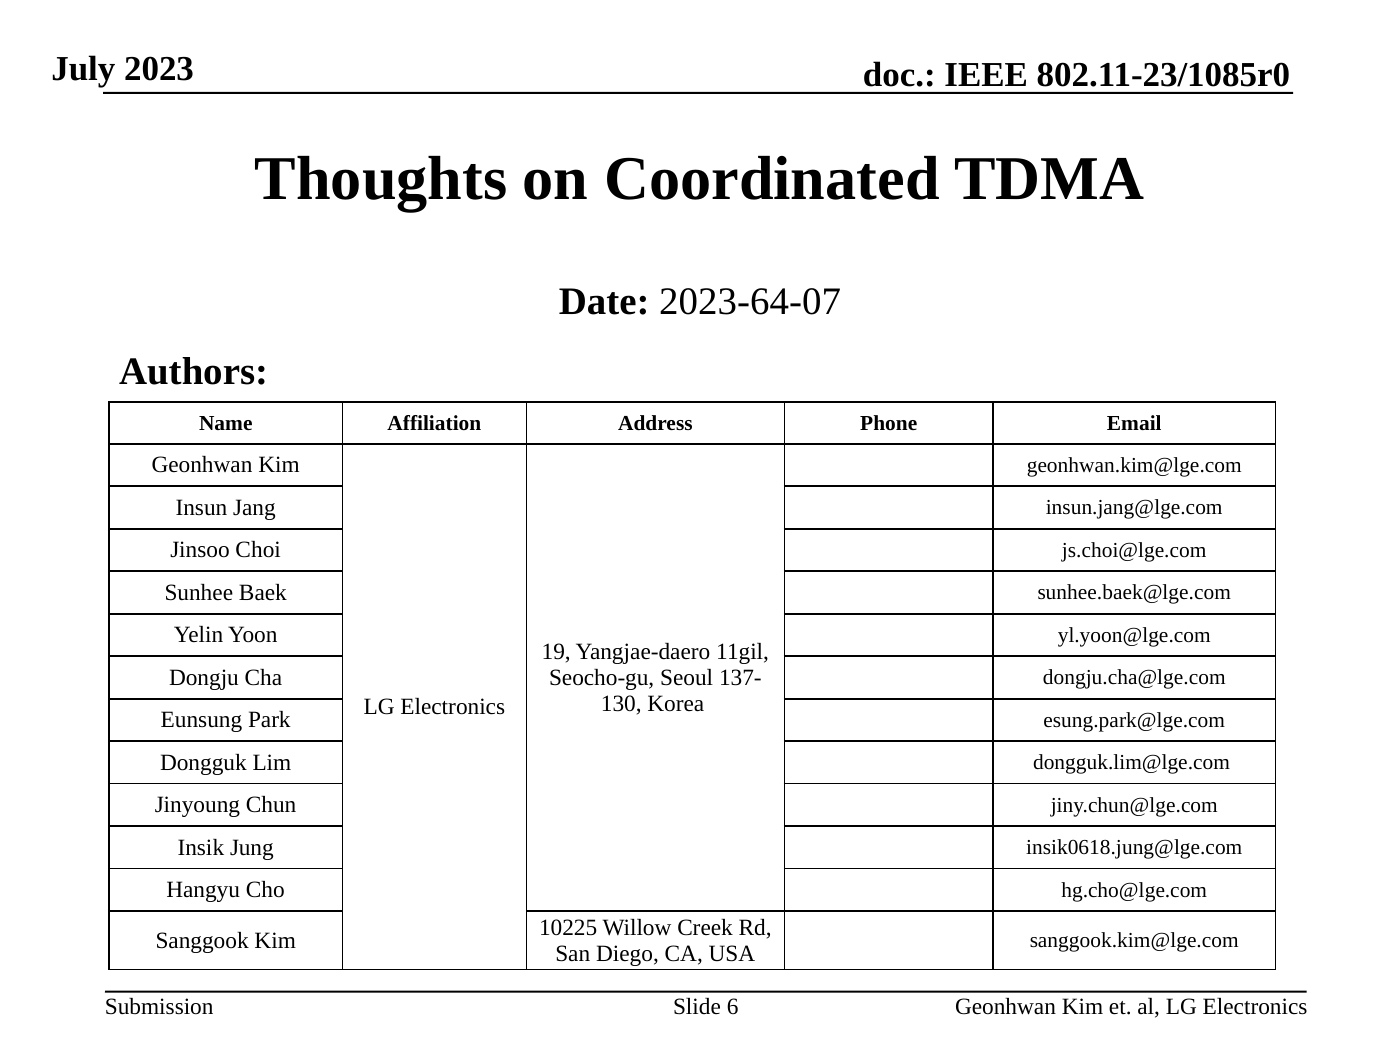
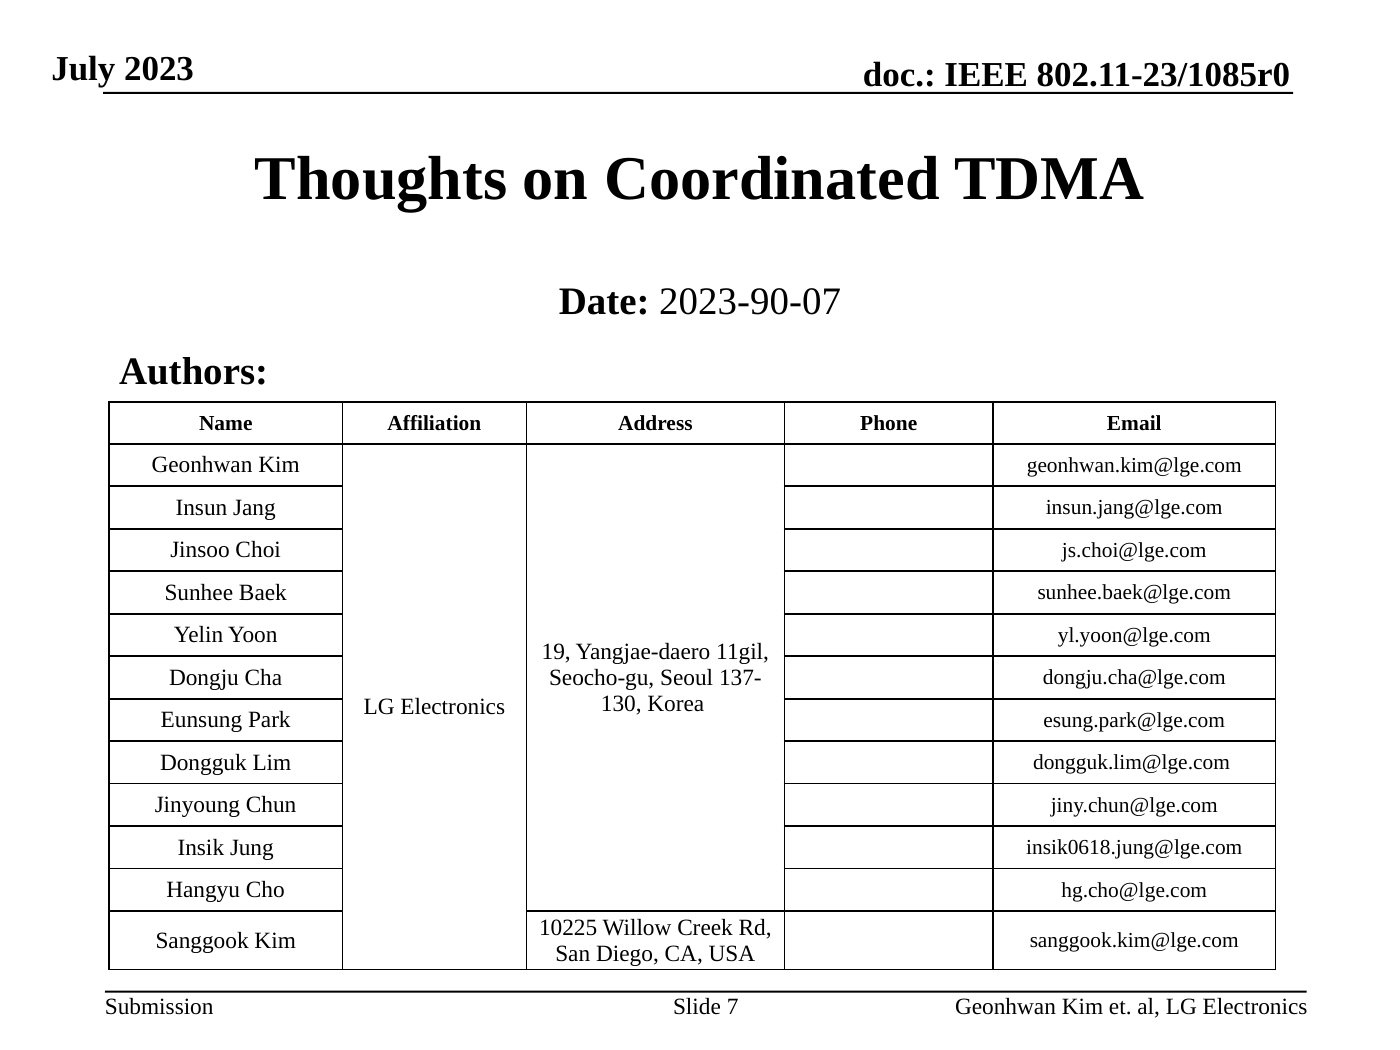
2023-64-07: 2023-64-07 -> 2023-90-07
6: 6 -> 7
